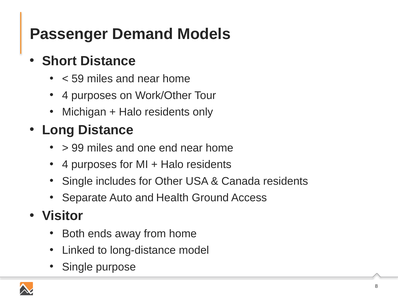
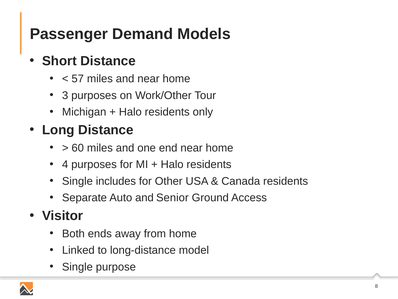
59: 59 -> 57
4 at (65, 95): 4 -> 3
99: 99 -> 60
Health: Health -> Senior
